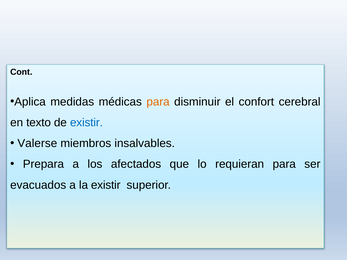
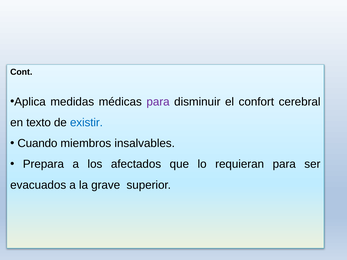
para at (158, 102) colour: orange -> purple
Valerse: Valerse -> Cuando
la existir: existir -> grave
